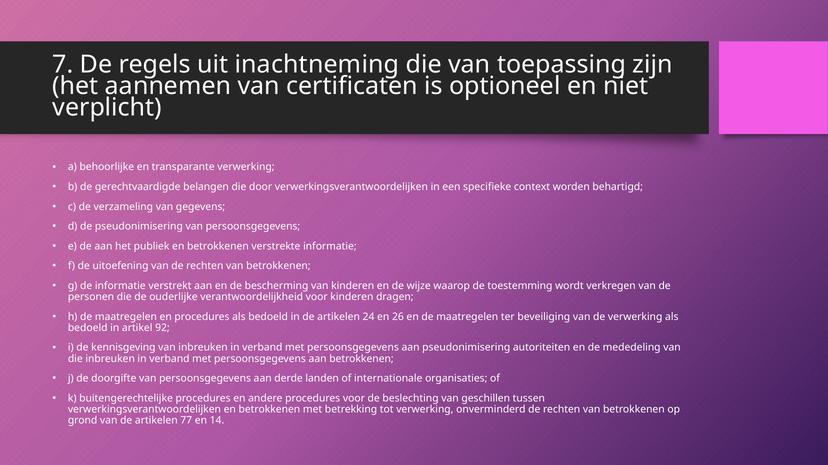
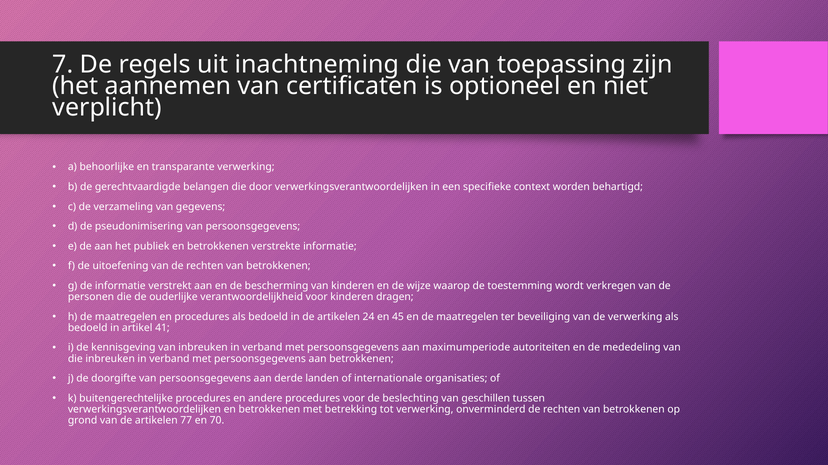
26: 26 -> 45
92: 92 -> 41
aan pseudonimisering: pseudonimisering -> maximumperiode
14: 14 -> 70
